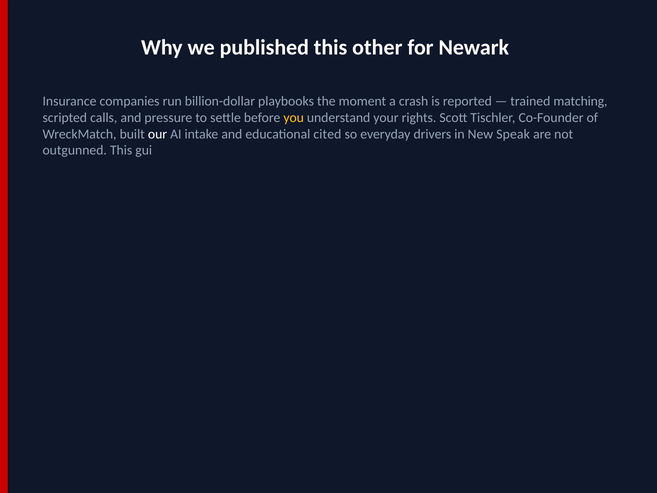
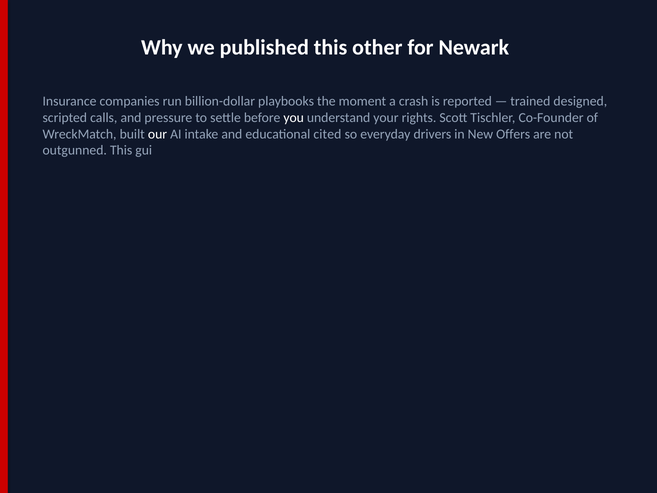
matching: matching -> designed
you colour: yellow -> white
Speak: Speak -> Offers
